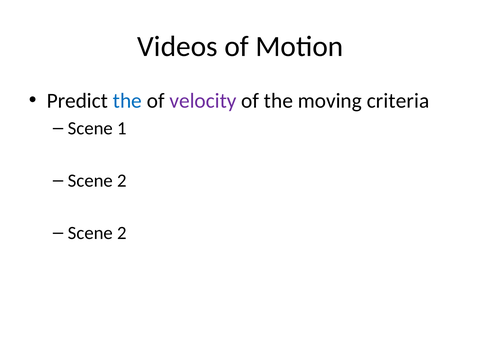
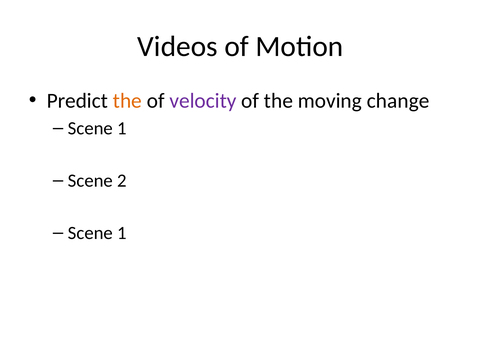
the at (127, 101) colour: blue -> orange
criteria: criteria -> change
2 at (122, 233): 2 -> 1
